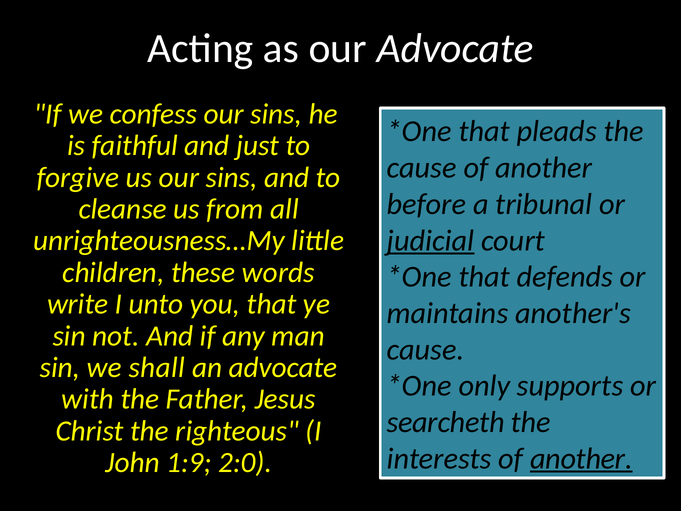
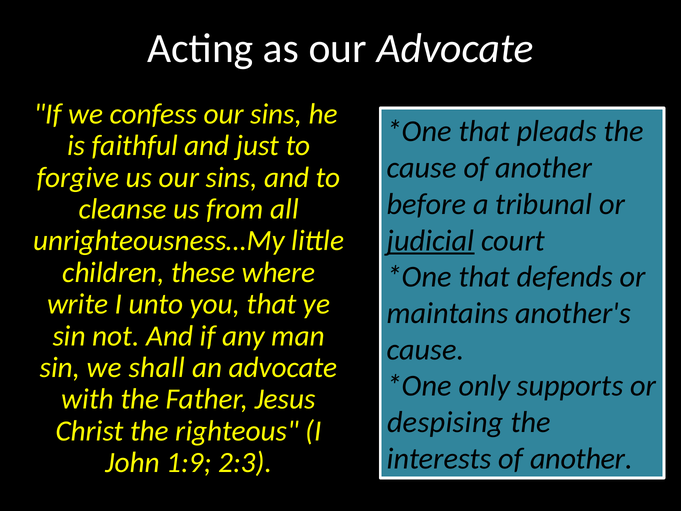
words: words -> where
searcheth: searcheth -> despising
another at (581, 458) underline: present -> none
2:0: 2:0 -> 2:3
